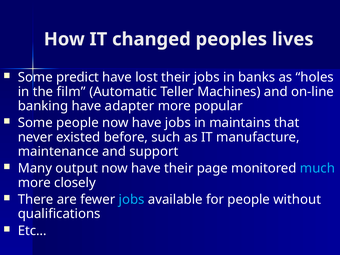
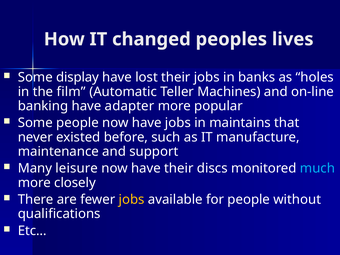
predict: predict -> display
output: output -> leisure
page: page -> discs
jobs at (132, 200) colour: light blue -> yellow
